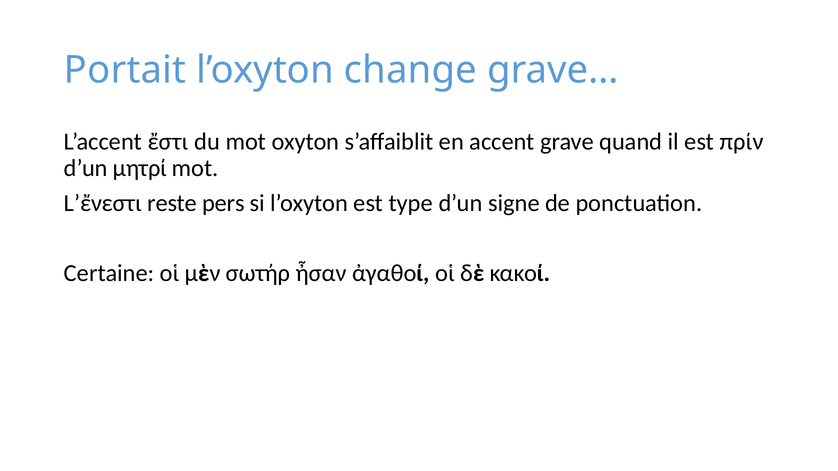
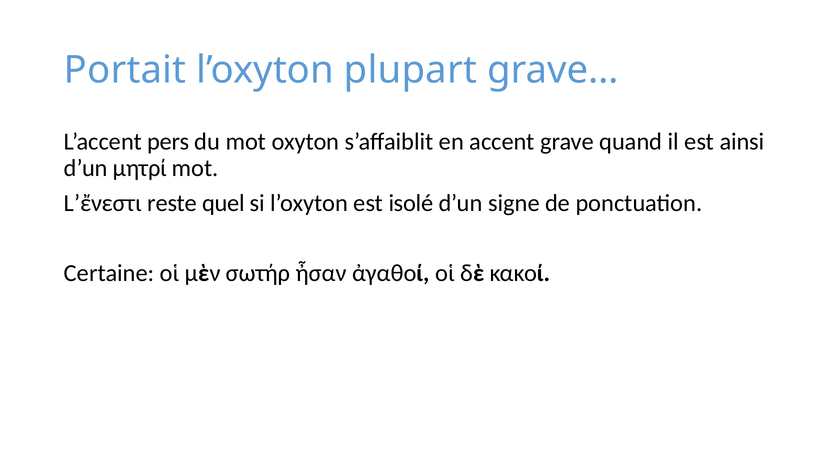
change: change -> plupart
ἔστι: ἔστι -> pers
πρίν: πρίν -> ainsi
pers: pers -> quel
type: type -> isolé
